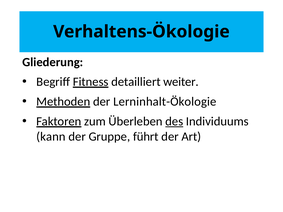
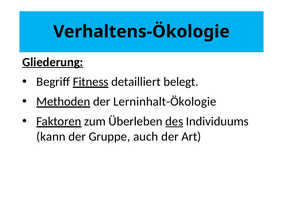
Gliederung underline: none -> present
weiter: weiter -> belegt
führt: führt -> auch
